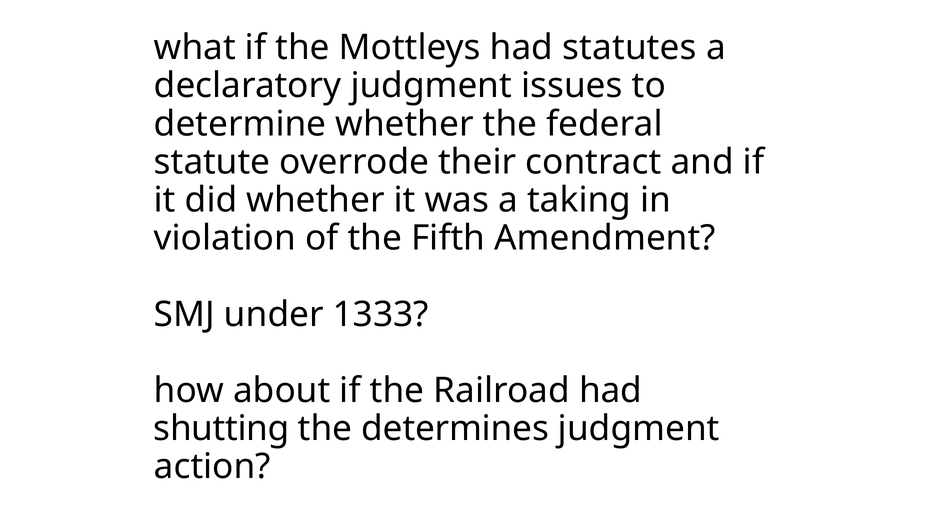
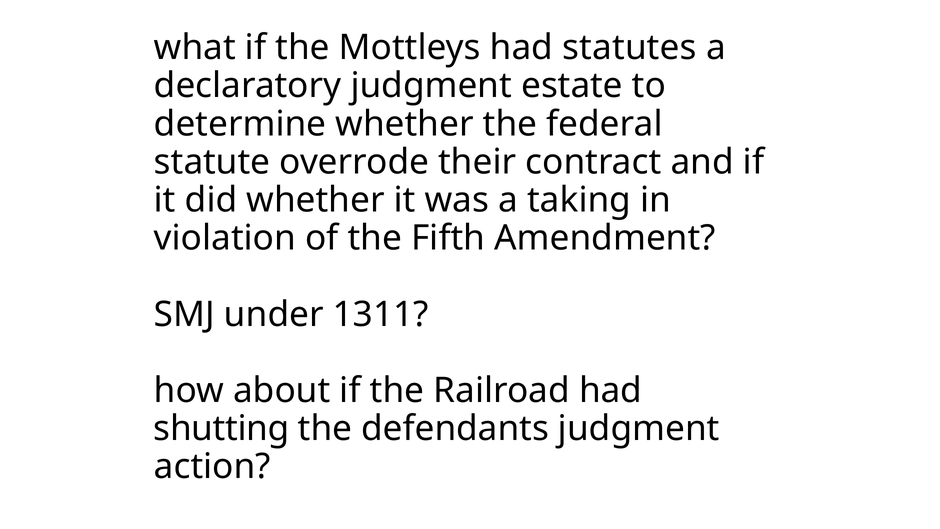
issues: issues -> estate
1333: 1333 -> 1311
determines: determines -> defendants
